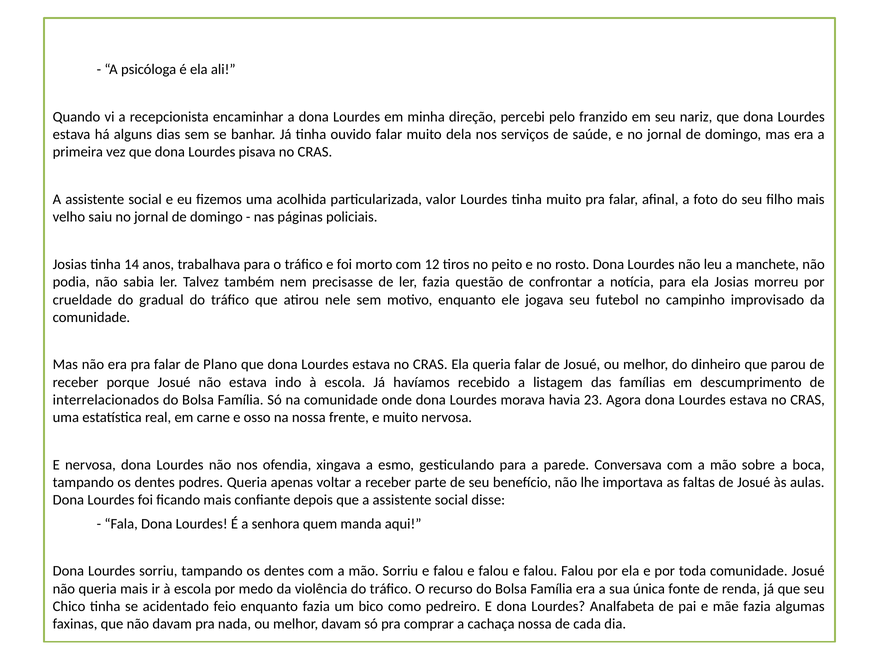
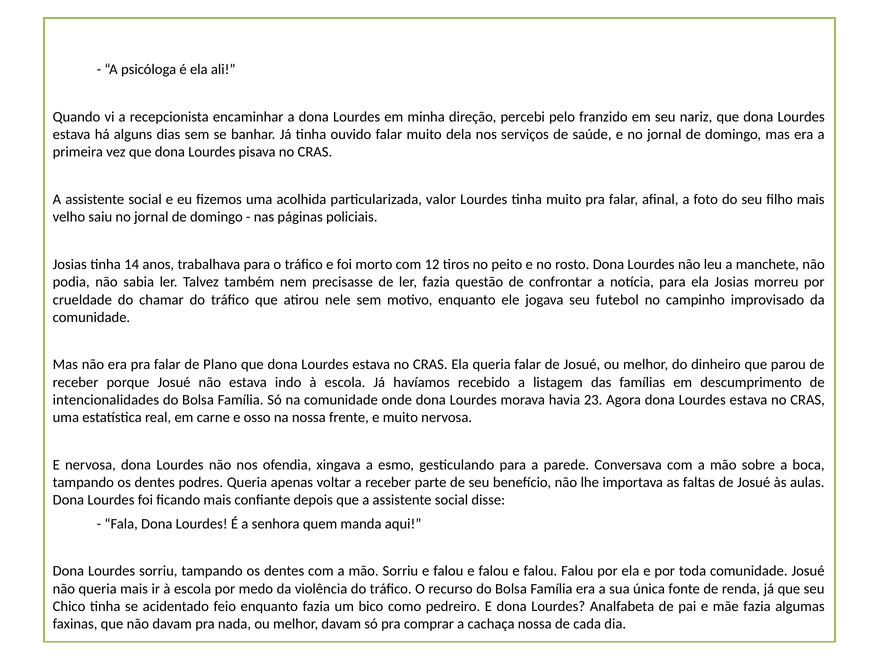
gradual: gradual -> chamar
interrelacionados: interrelacionados -> intencionalidades
